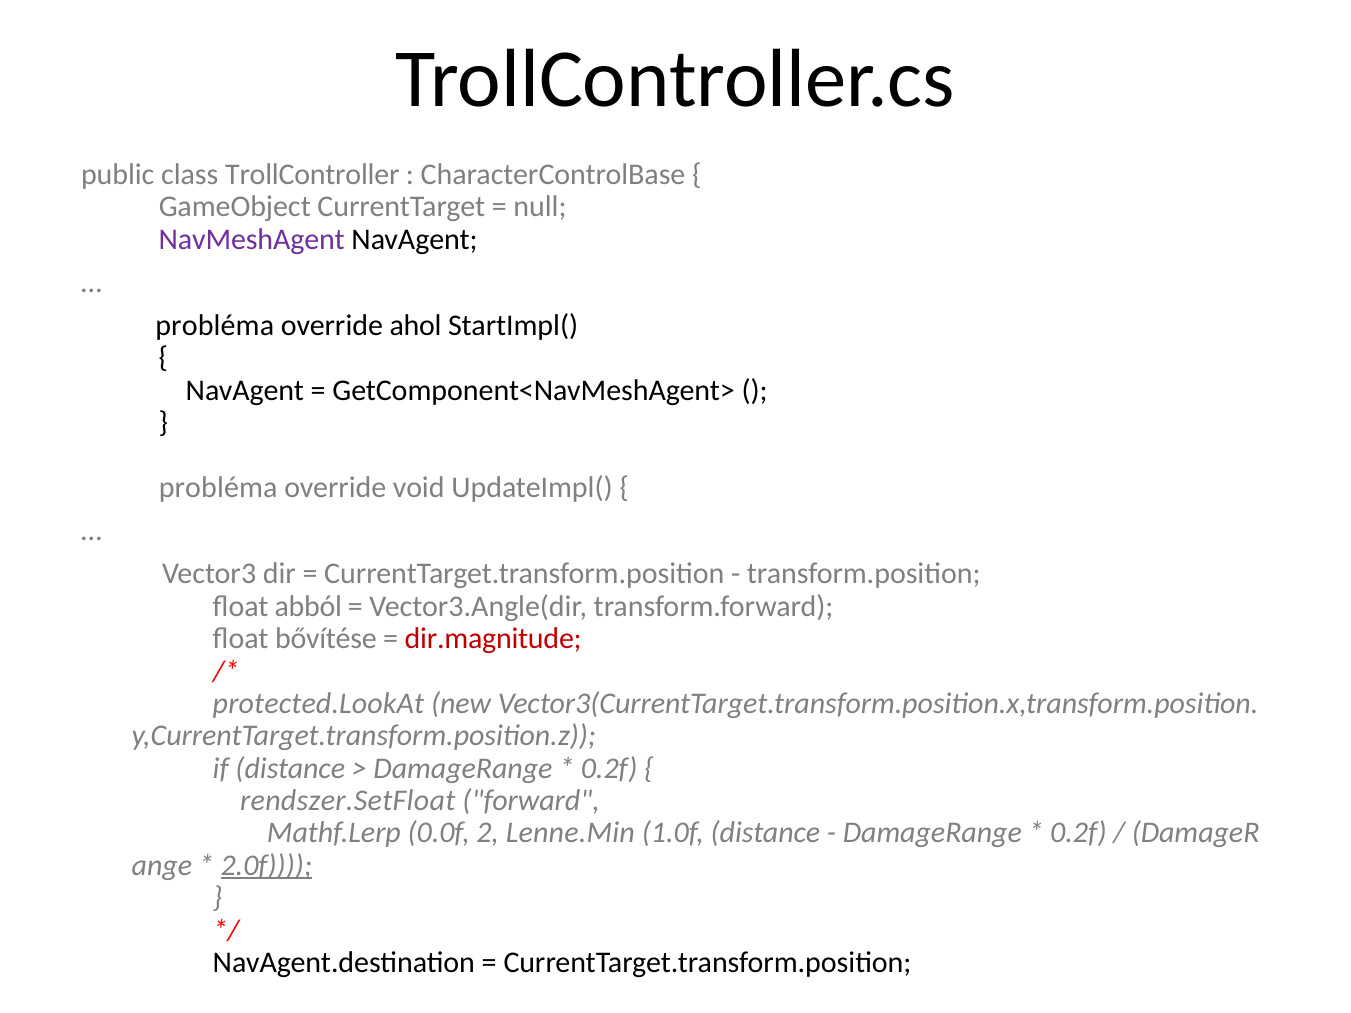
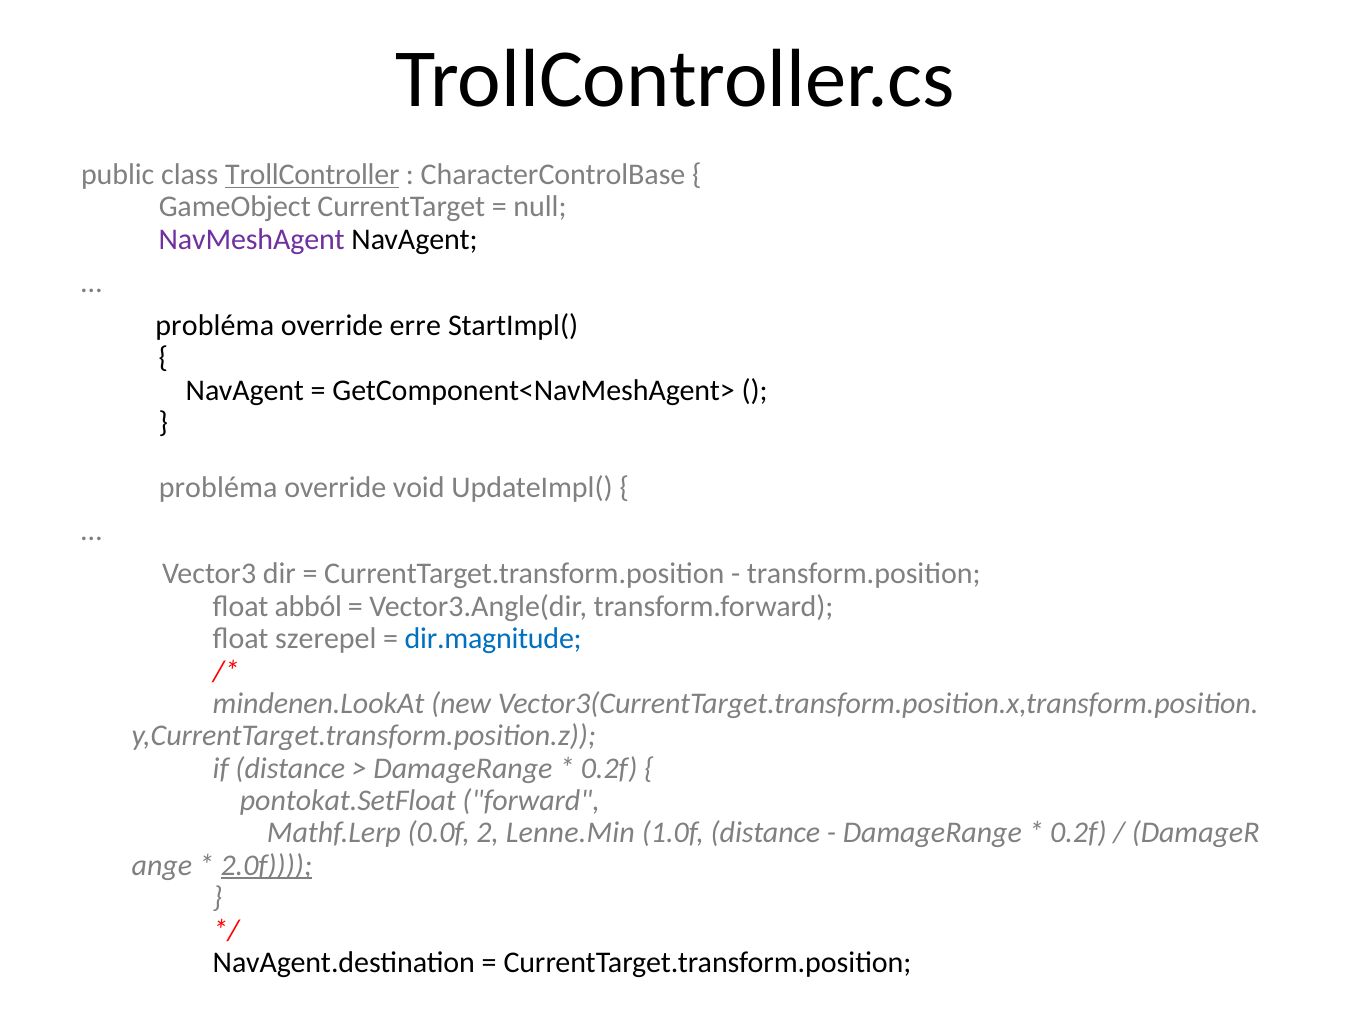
TrollController underline: none -> present
ahol: ahol -> erre
bővítése: bővítése -> szerepel
dir.magnitude colour: red -> blue
protected.LookAt: protected.LookAt -> mindenen.LookAt
rendszer.SetFloat: rendszer.SetFloat -> pontokat.SetFloat
